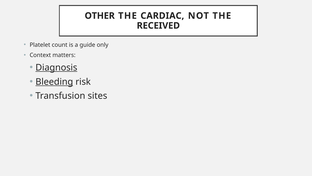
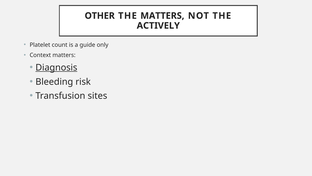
THE CARDIAC: CARDIAC -> MATTERS
RECEIVED: RECEIVED -> ACTIVELY
Bleeding underline: present -> none
